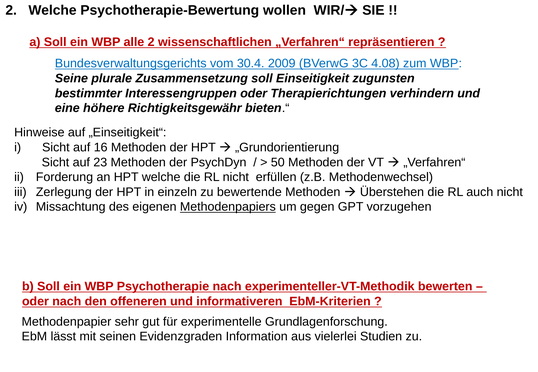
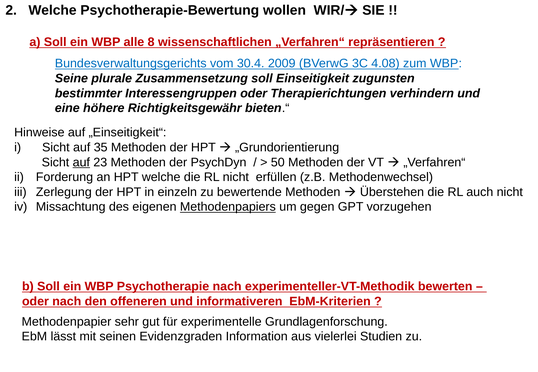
alle 2: 2 -> 8
16: 16 -> 35
auf at (81, 162) underline: none -> present
